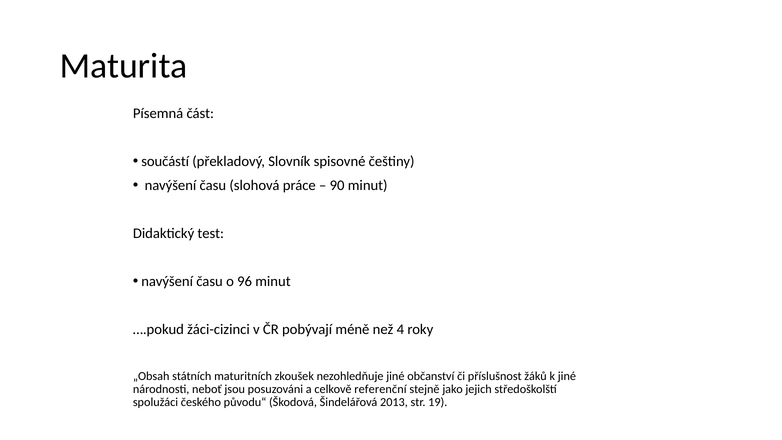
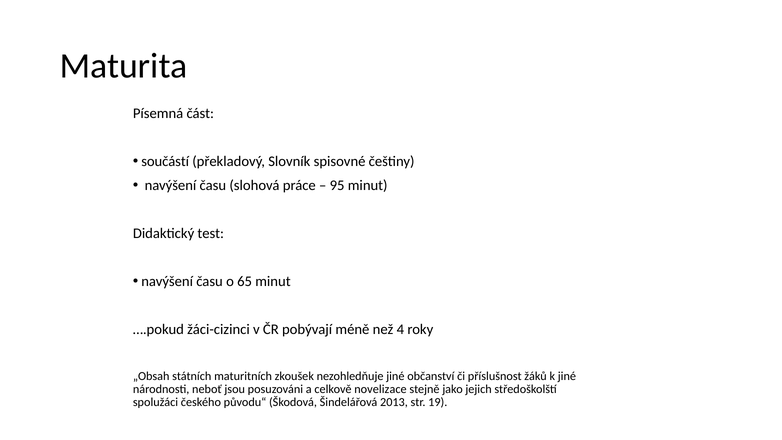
90: 90 -> 95
96: 96 -> 65
referenční: referenční -> novelizace
